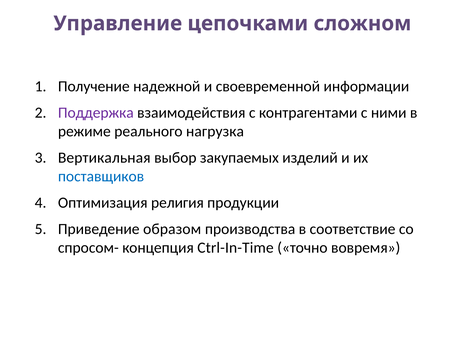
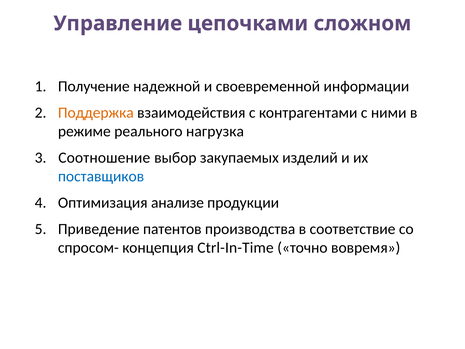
Поддержка colour: purple -> orange
Вертикальная: Вертикальная -> Соотношение
религия: религия -> анализе
образом: образом -> патентов
